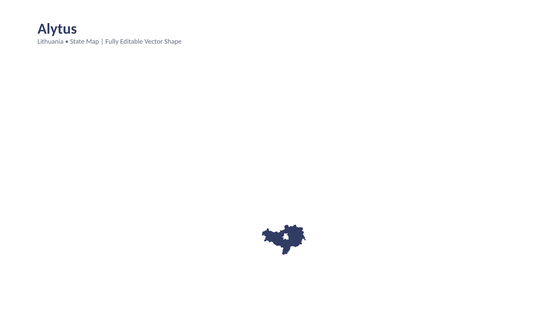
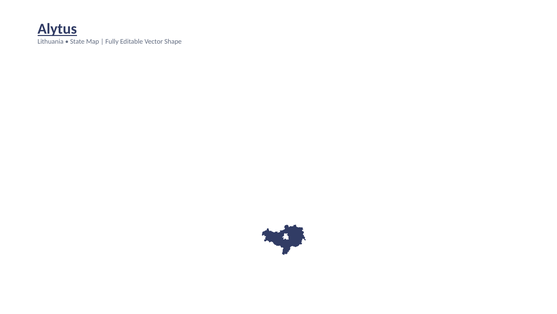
Alytus underline: none -> present
